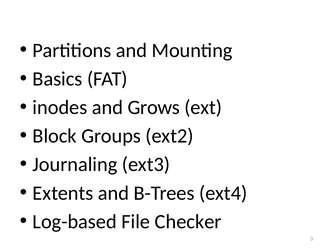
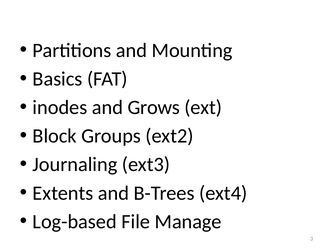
Checker: Checker -> Manage
